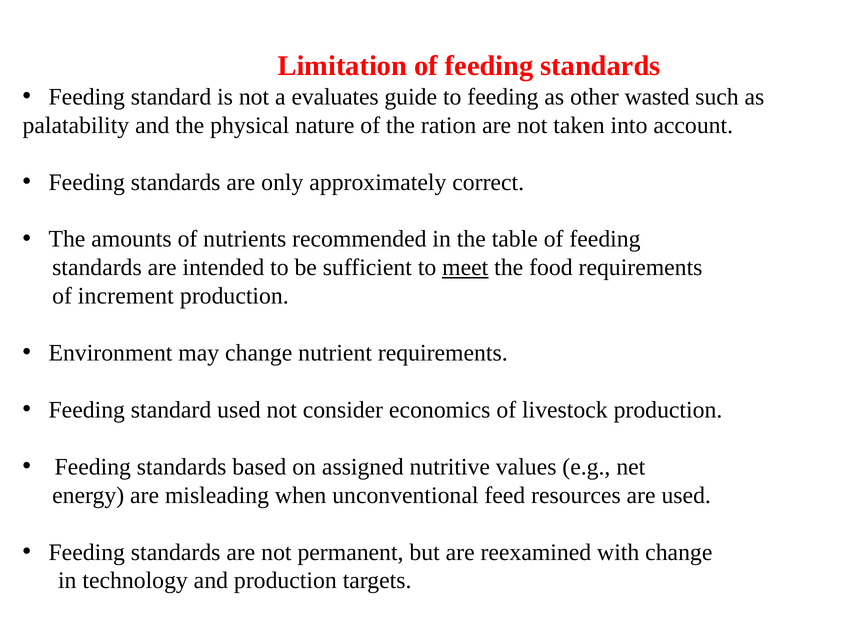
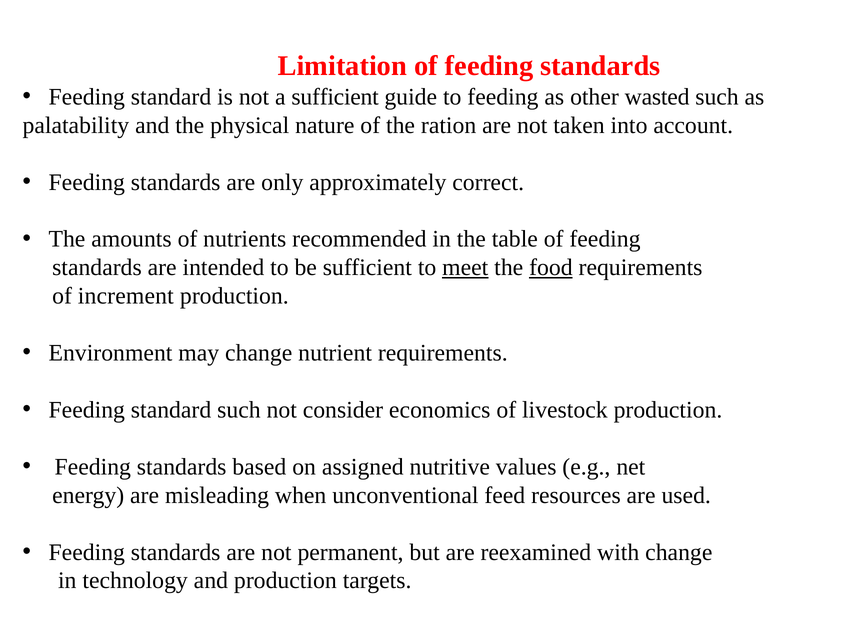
a evaluates: evaluates -> sufficient
food underline: none -> present
standard used: used -> such
